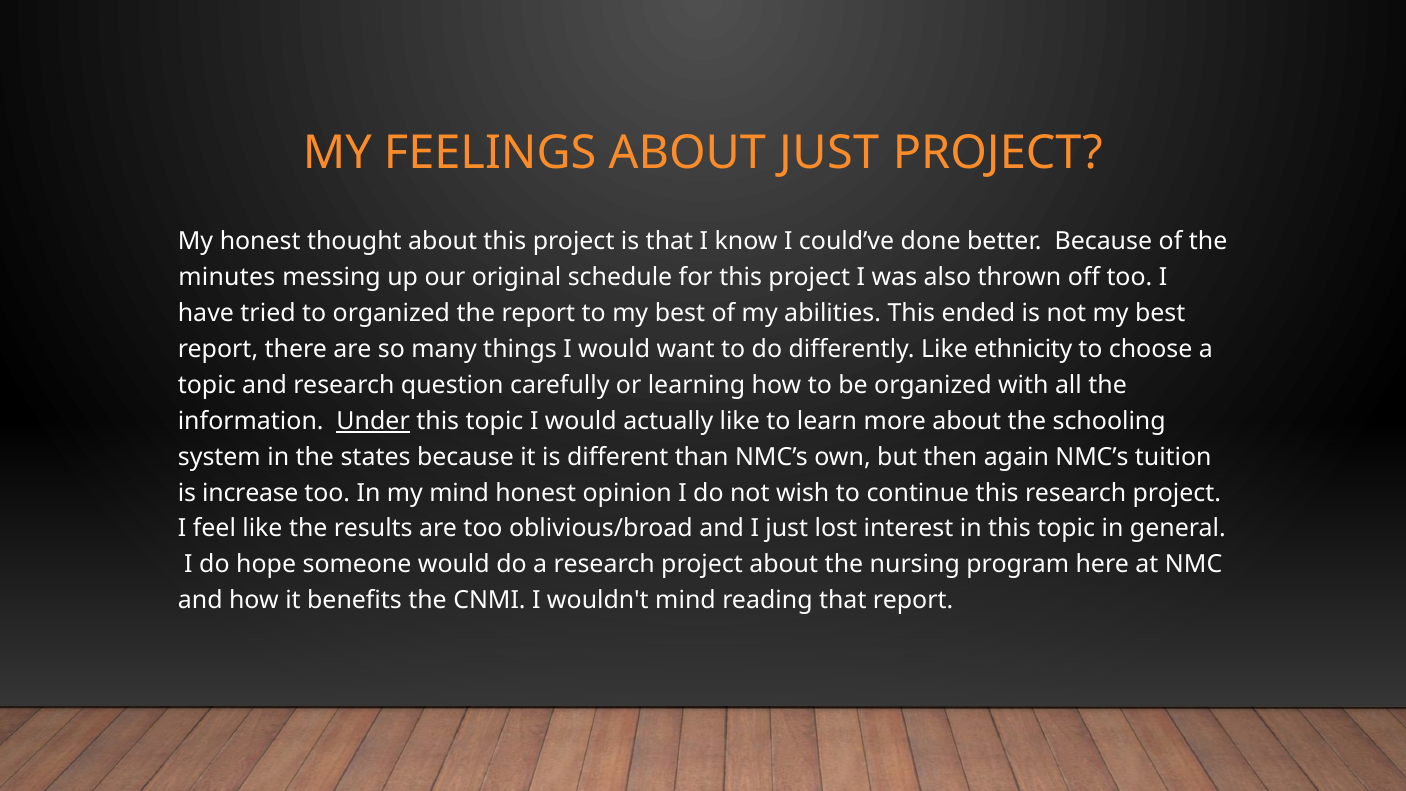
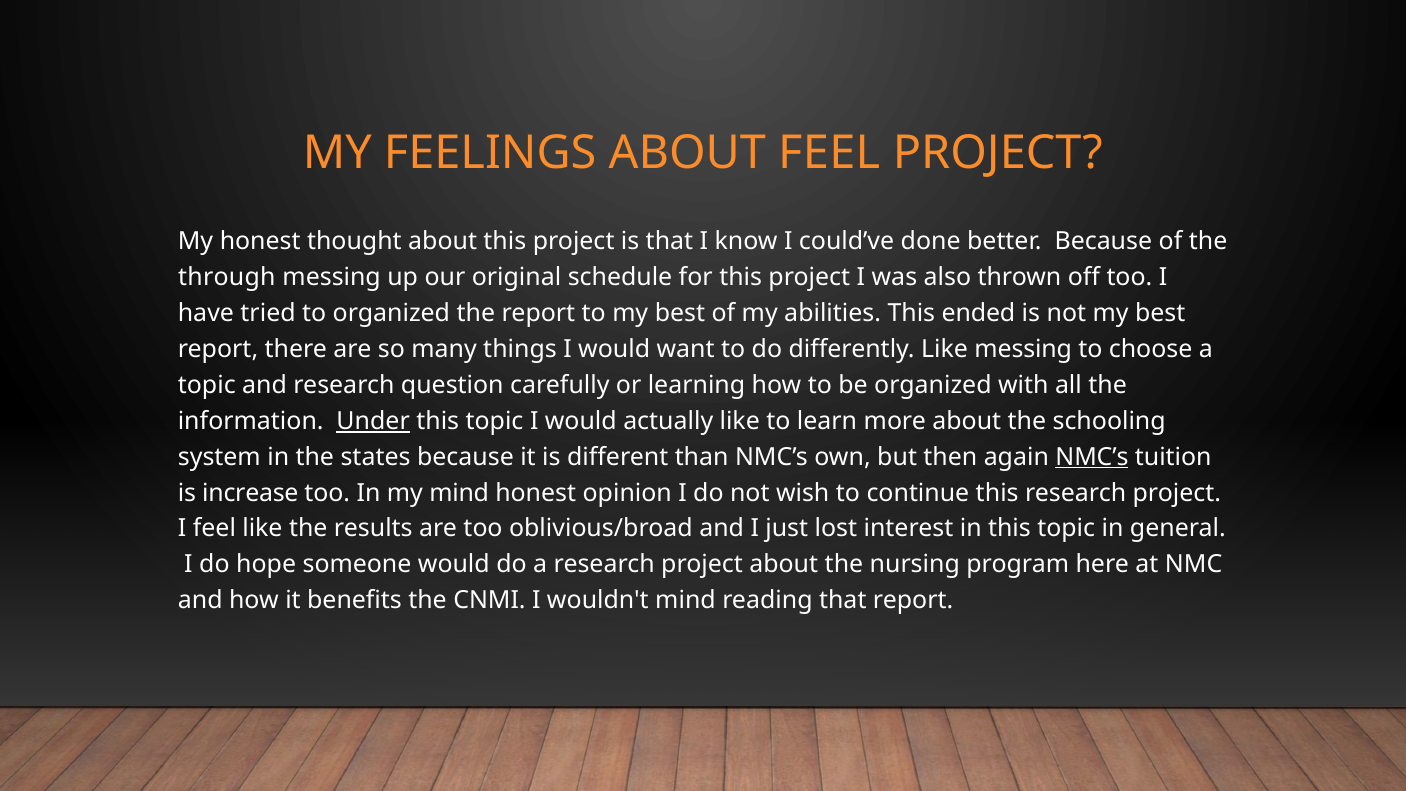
ABOUT JUST: JUST -> FEEL
minutes: minutes -> through
Like ethnicity: ethnicity -> messing
NMC’s at (1092, 457) underline: none -> present
